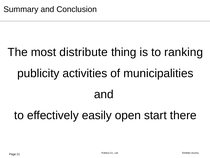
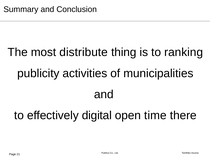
easily: easily -> digital
start: start -> time
